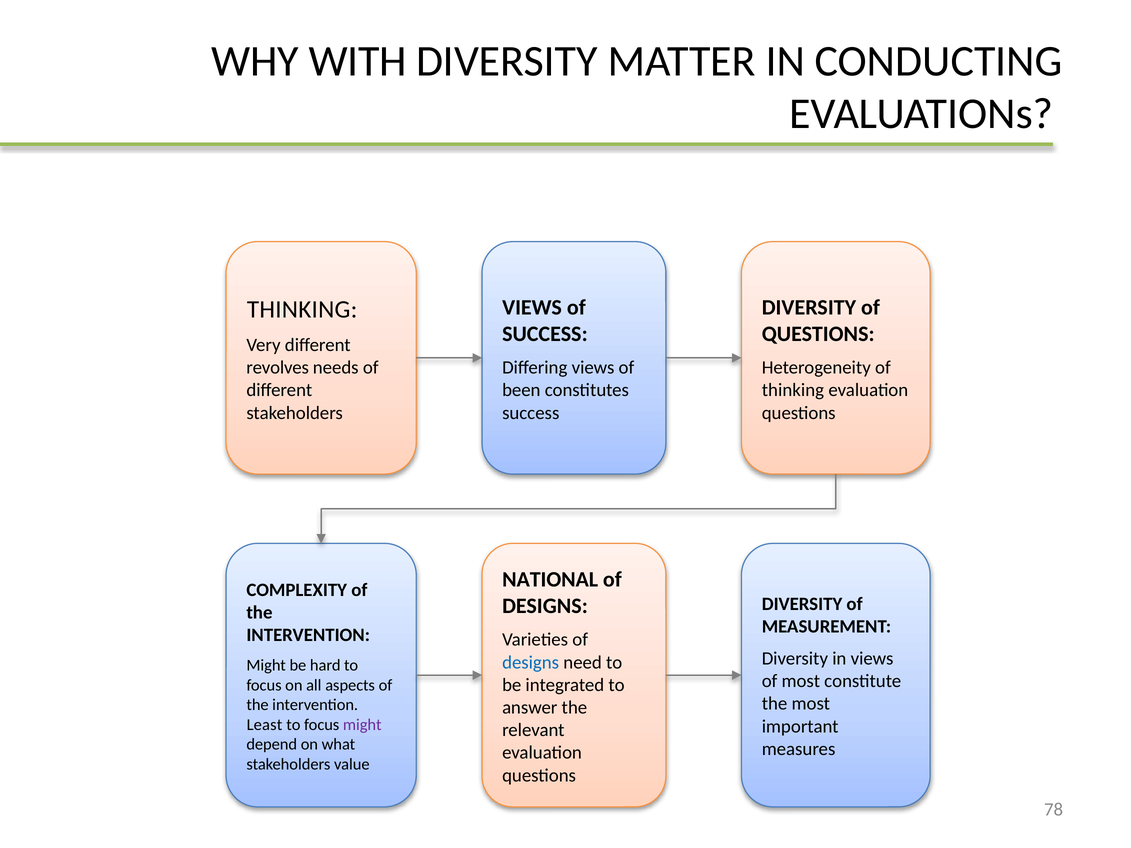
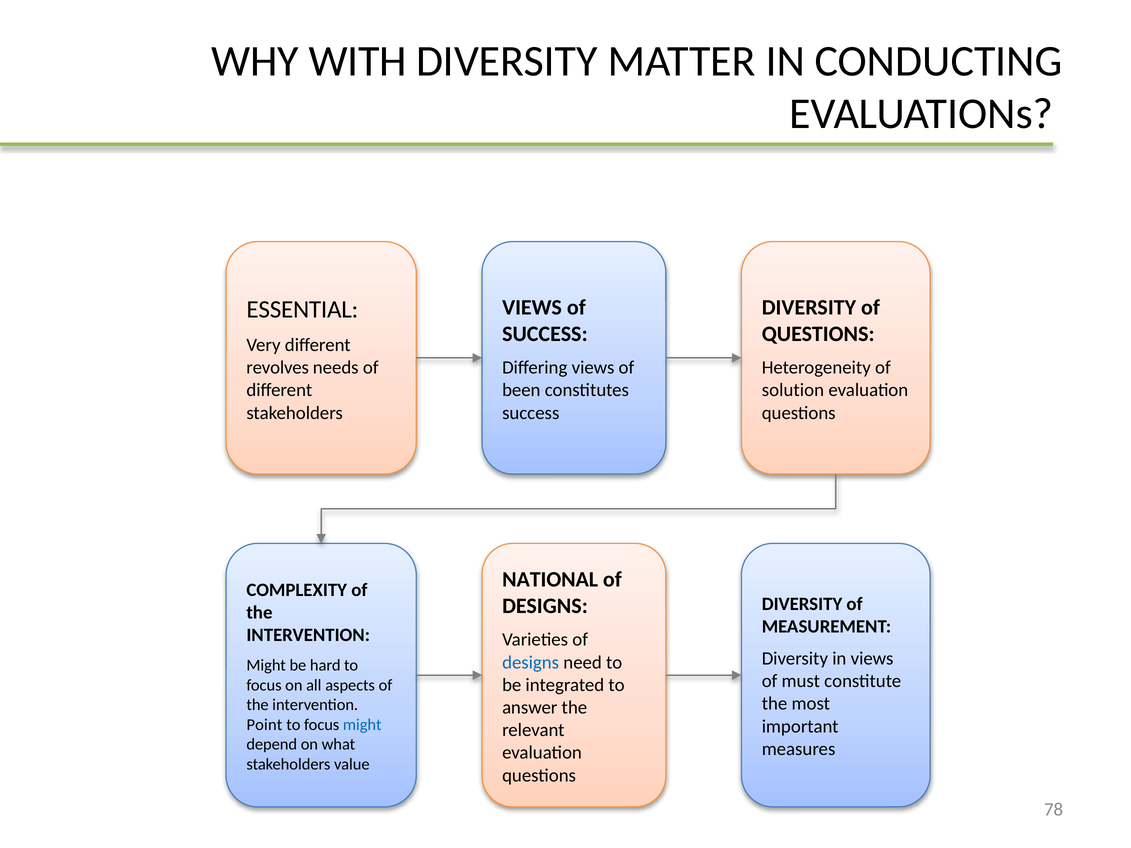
THINKING at (302, 310): THINKING -> ESSENTIAL
thinking at (793, 390): thinking -> solution
of most: most -> must
Least: Least -> Point
might at (362, 725) colour: purple -> blue
